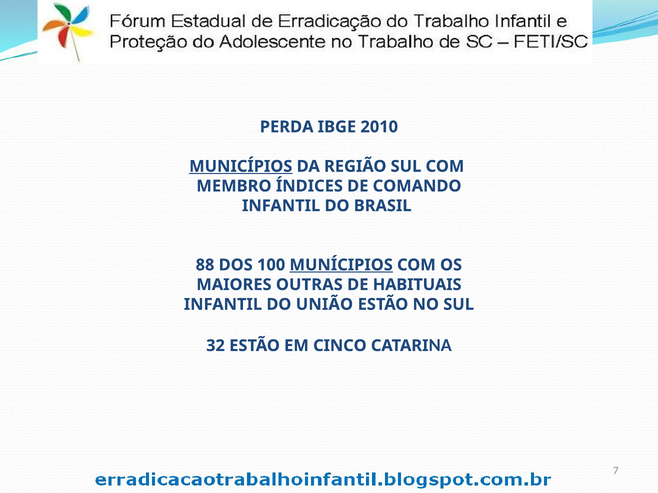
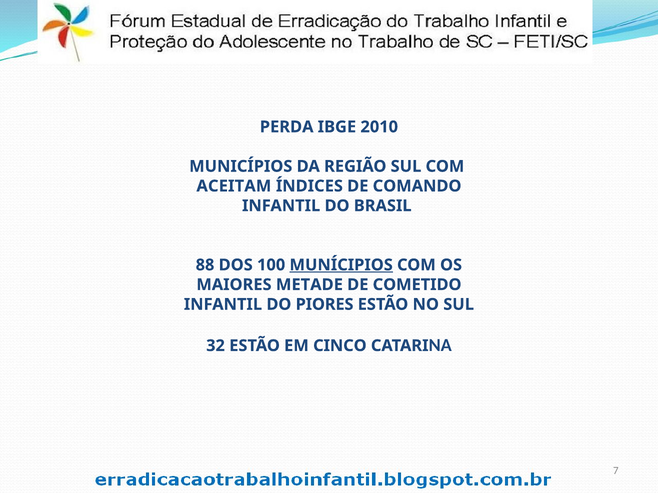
MUNICÍPIOS underline: present -> none
MEMBRO: MEMBRO -> ACEITAM
OUTRAS: OUTRAS -> METADE
HABITUAIS: HABITUAIS -> COMETIDO
UNIÃO: UNIÃO -> PIORES
